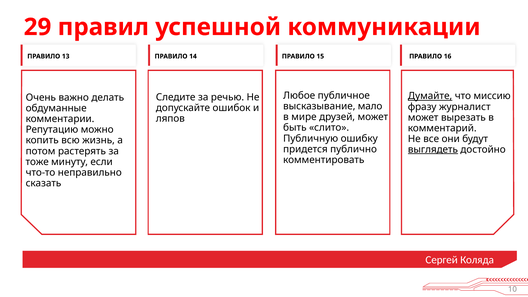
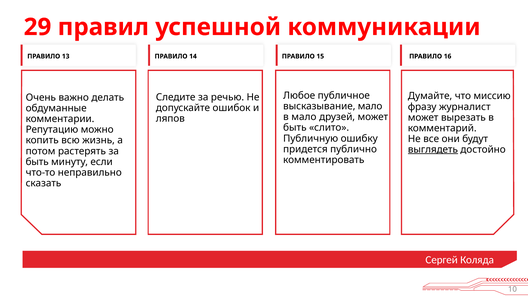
Думайте underline: present -> none
в мире: мире -> мало
тоже at (37, 162): тоже -> быть
